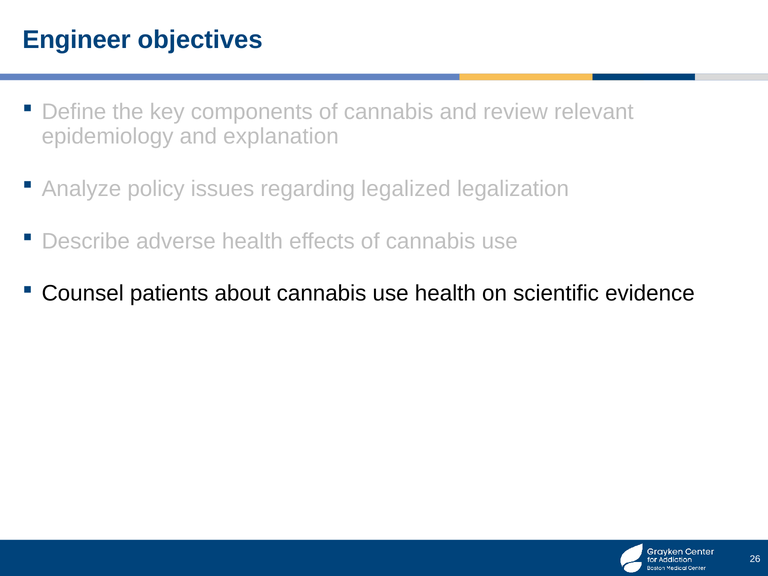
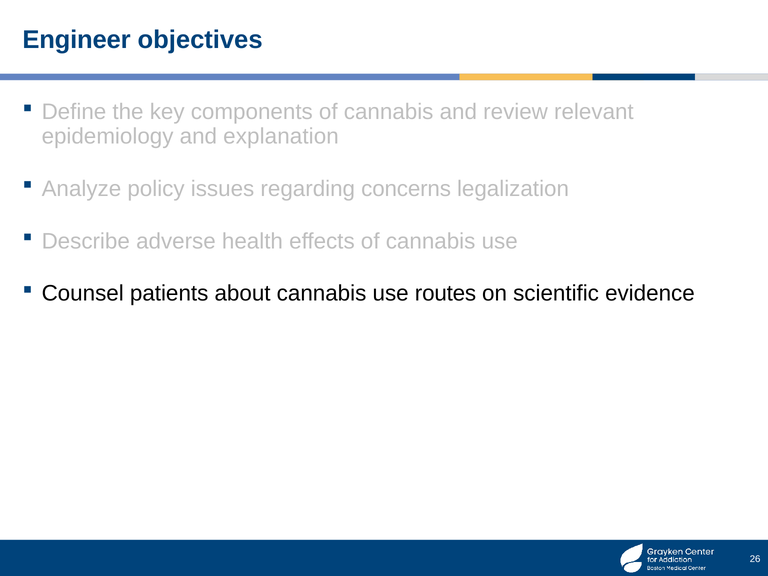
legalized: legalized -> concerns
use health: health -> routes
